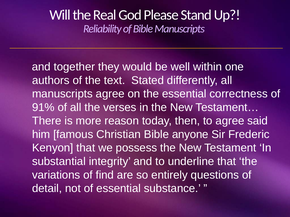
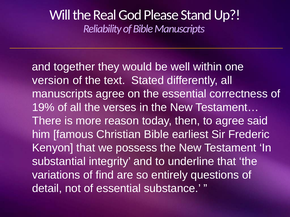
authors: authors -> version
91%: 91% -> 19%
anyone: anyone -> earliest
